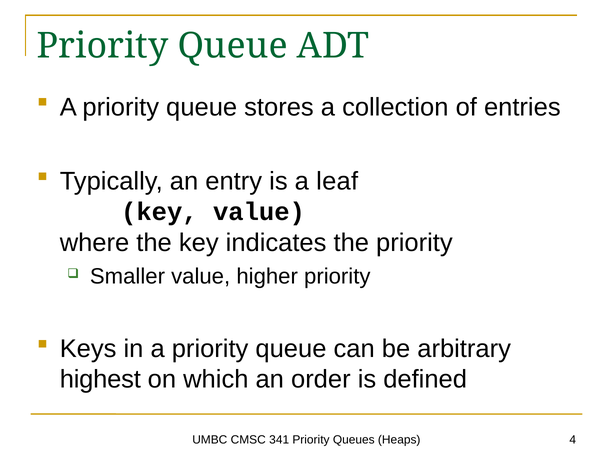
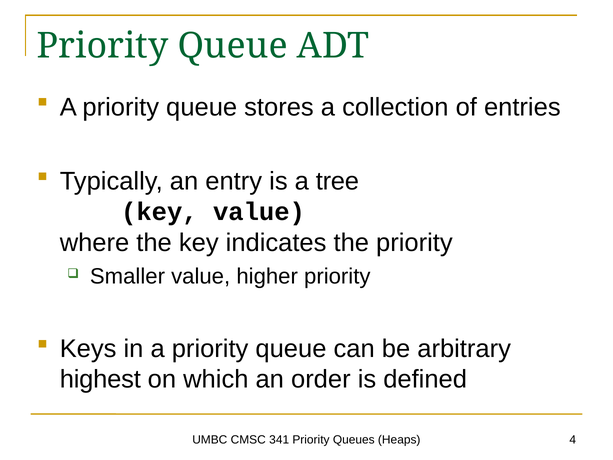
leaf: leaf -> tree
